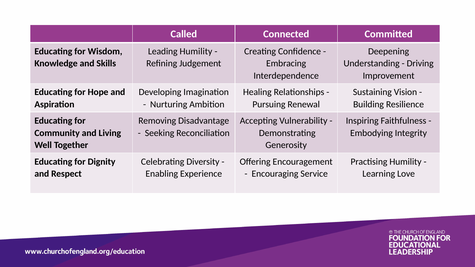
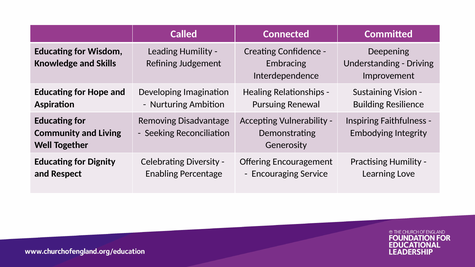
Experience: Experience -> Percentage
